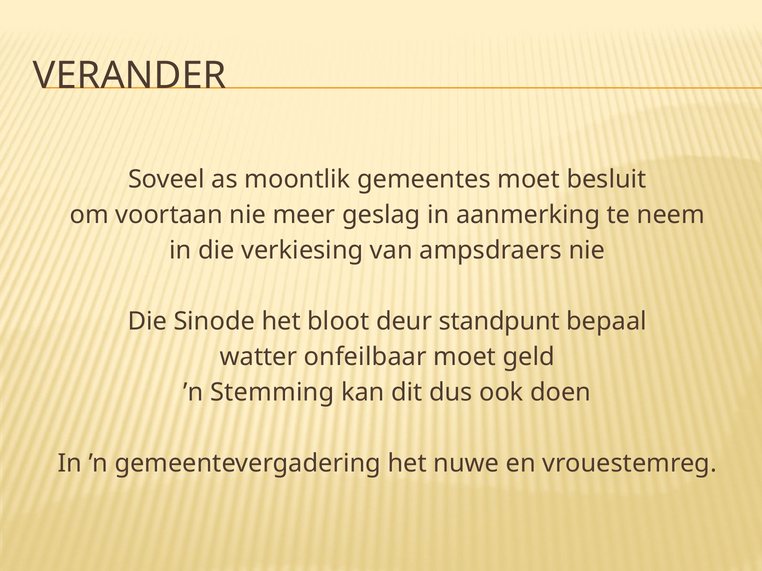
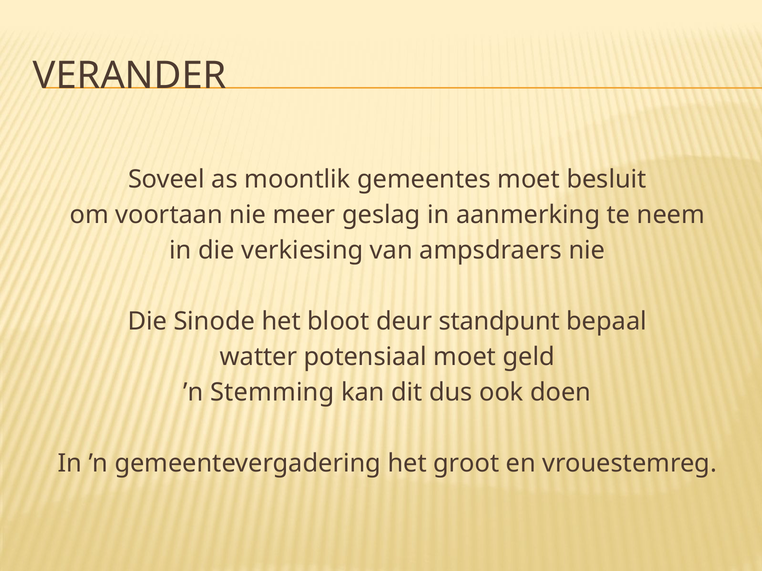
onfeilbaar: onfeilbaar -> potensiaal
nuwe: nuwe -> groot
